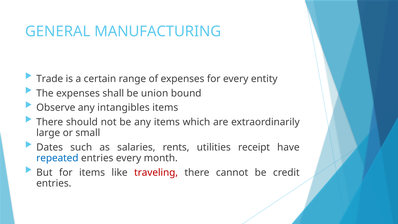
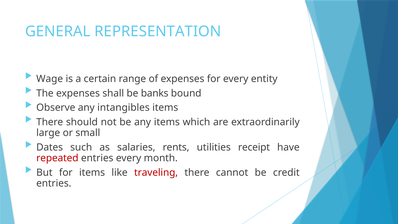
MANUFACTURING: MANUFACTURING -> REPRESENTATION
Trade: Trade -> Wage
union: union -> banks
repeated colour: blue -> red
